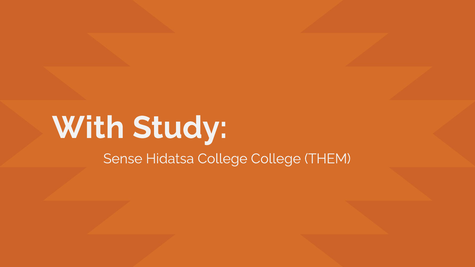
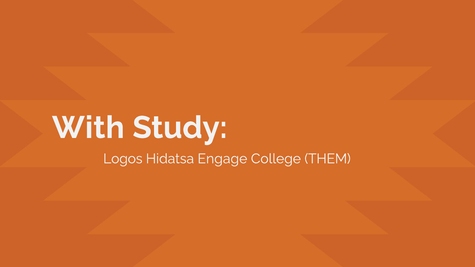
Sense: Sense -> Logos
Hidatsa College: College -> Engage
